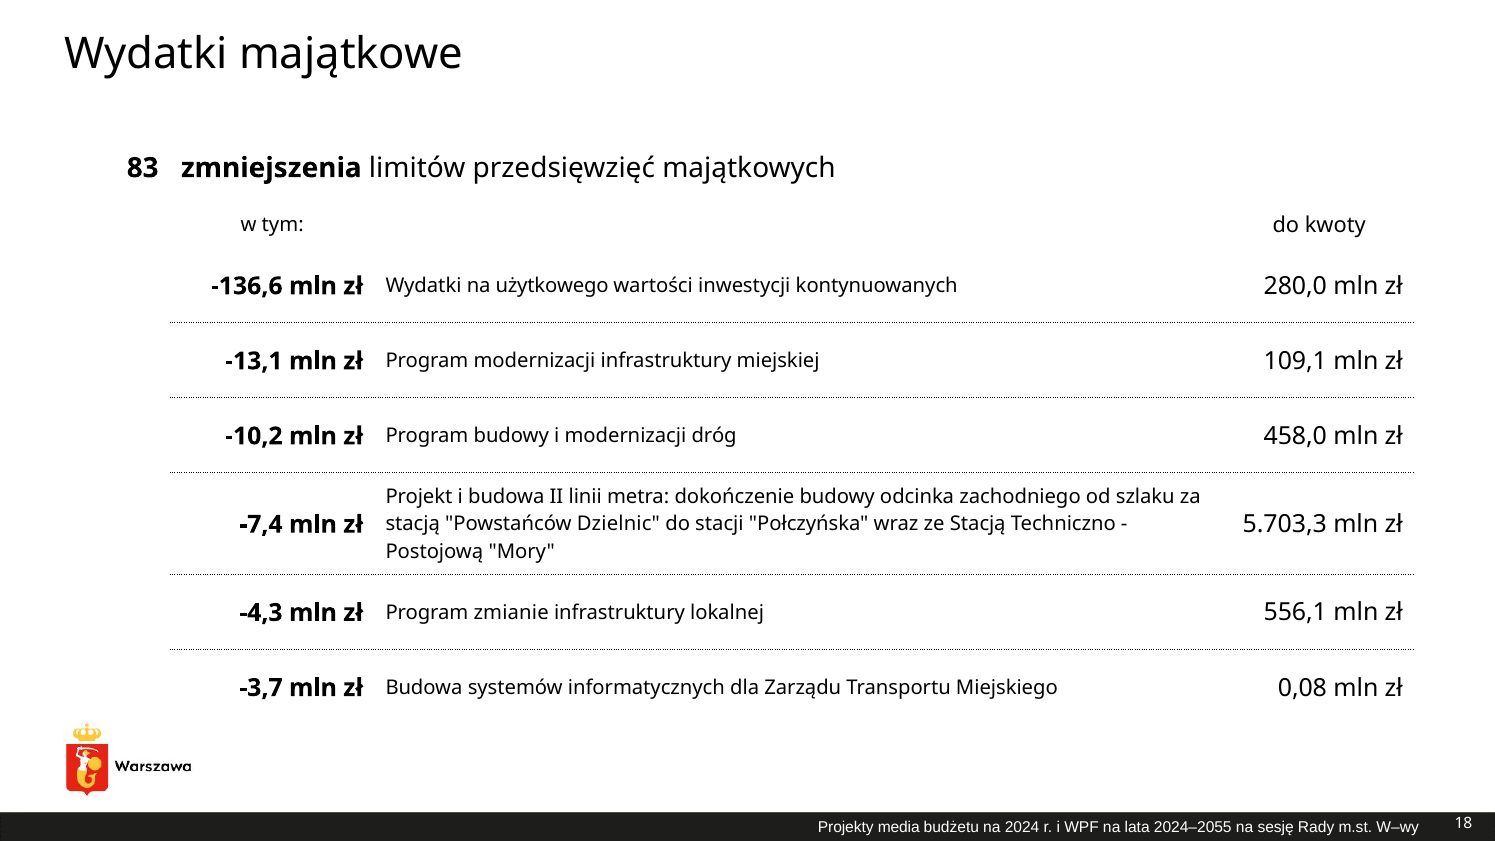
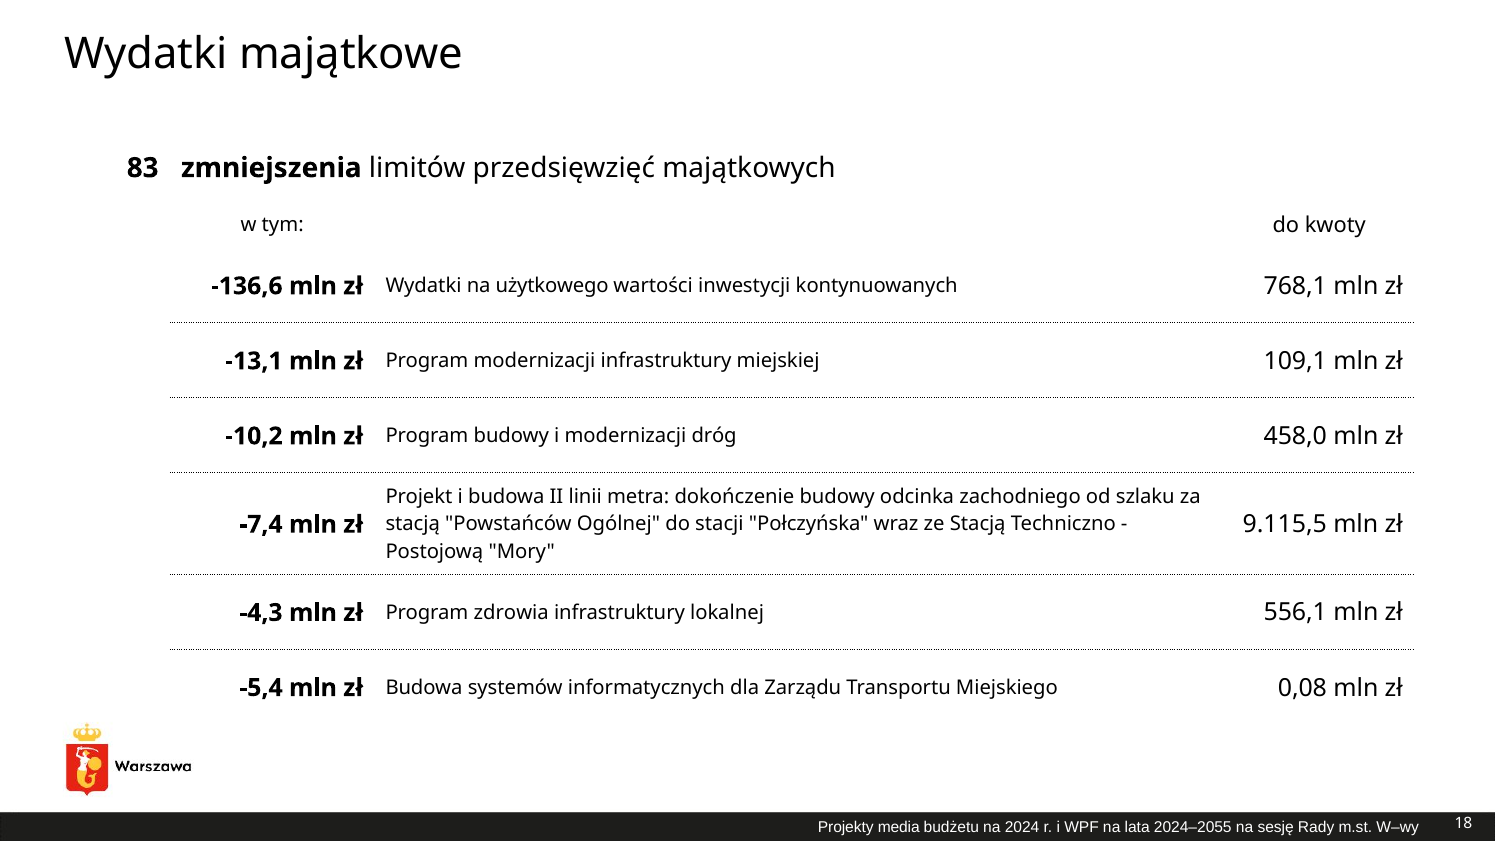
280,0: 280,0 -> 768,1
5.703,3: 5.703,3 -> 9.115,5
Dzielnic: Dzielnic -> Ogólnej
zmianie: zmianie -> zdrowia
-3,7: -3,7 -> -5,4
